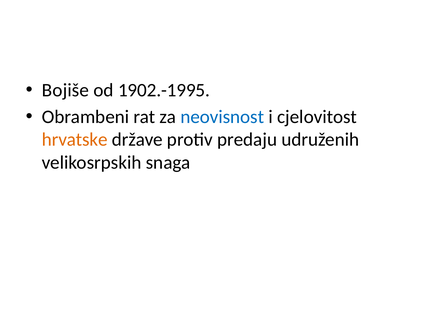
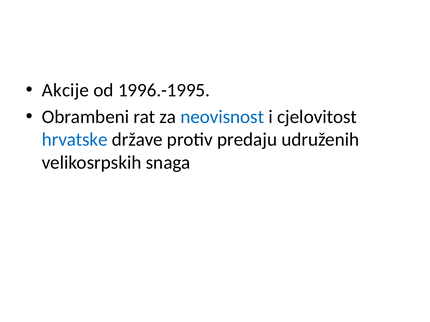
Bojiše: Bojiše -> Akcije
1902.-1995: 1902.-1995 -> 1996.-1995
hrvatske colour: orange -> blue
